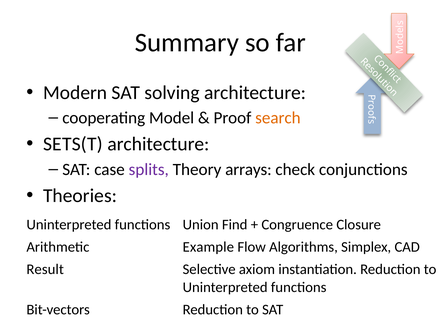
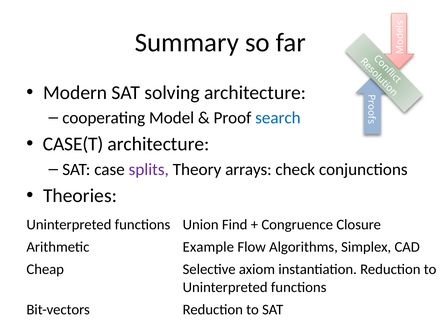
search colour: orange -> blue
SETS(T: SETS(T -> CASE(T
Result: Result -> Cheap
